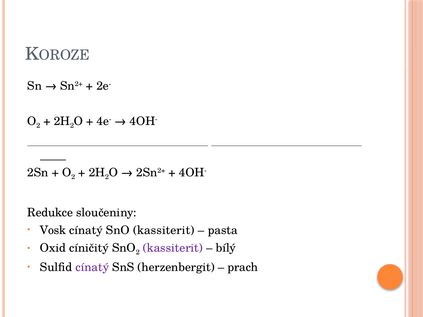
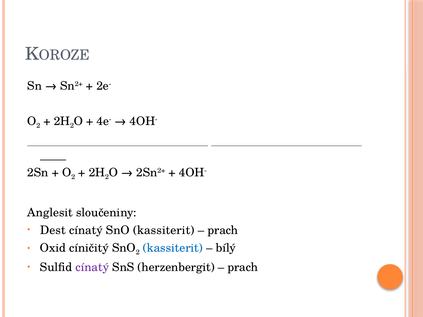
Redukce: Redukce -> Anglesit
Vosk: Vosk -> Dest
pasta at (223, 230): pasta -> prach
kassiterit at (173, 248) colour: purple -> blue
